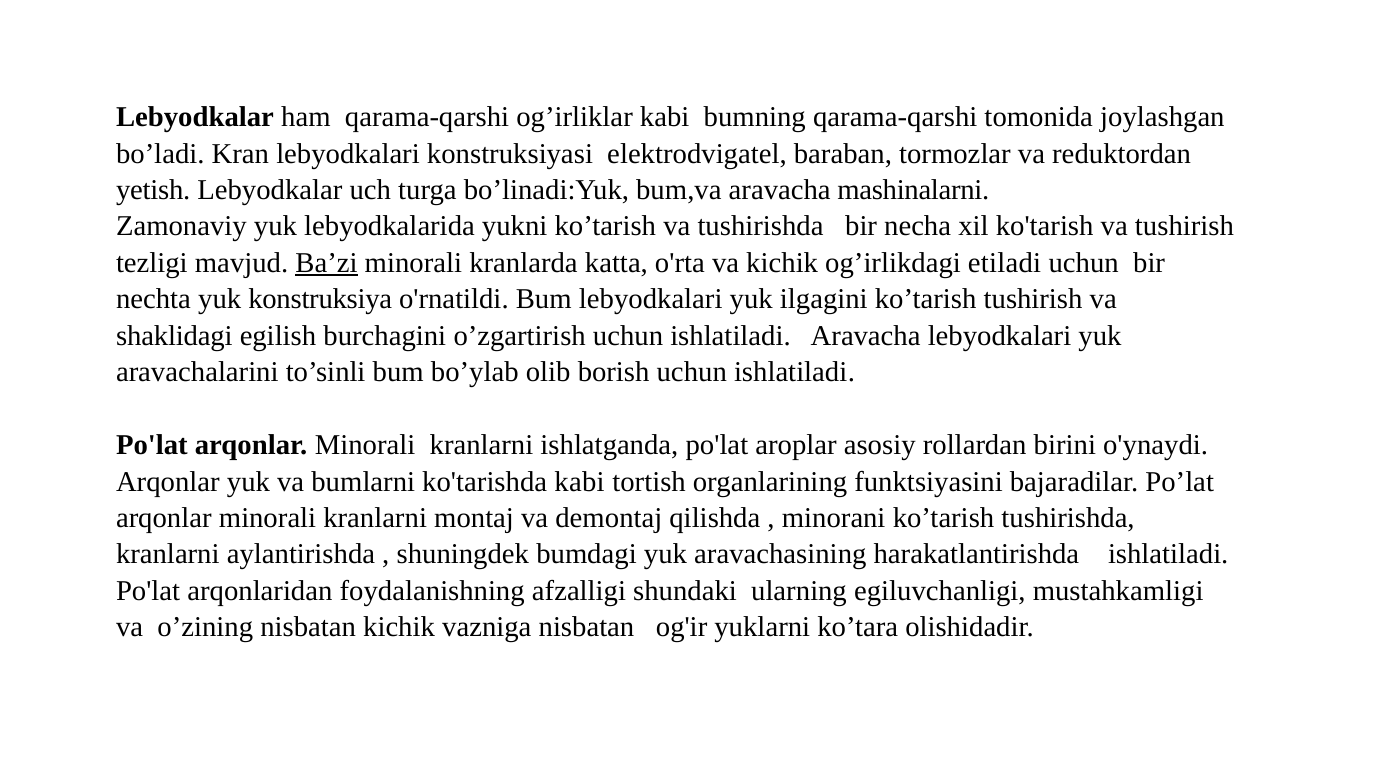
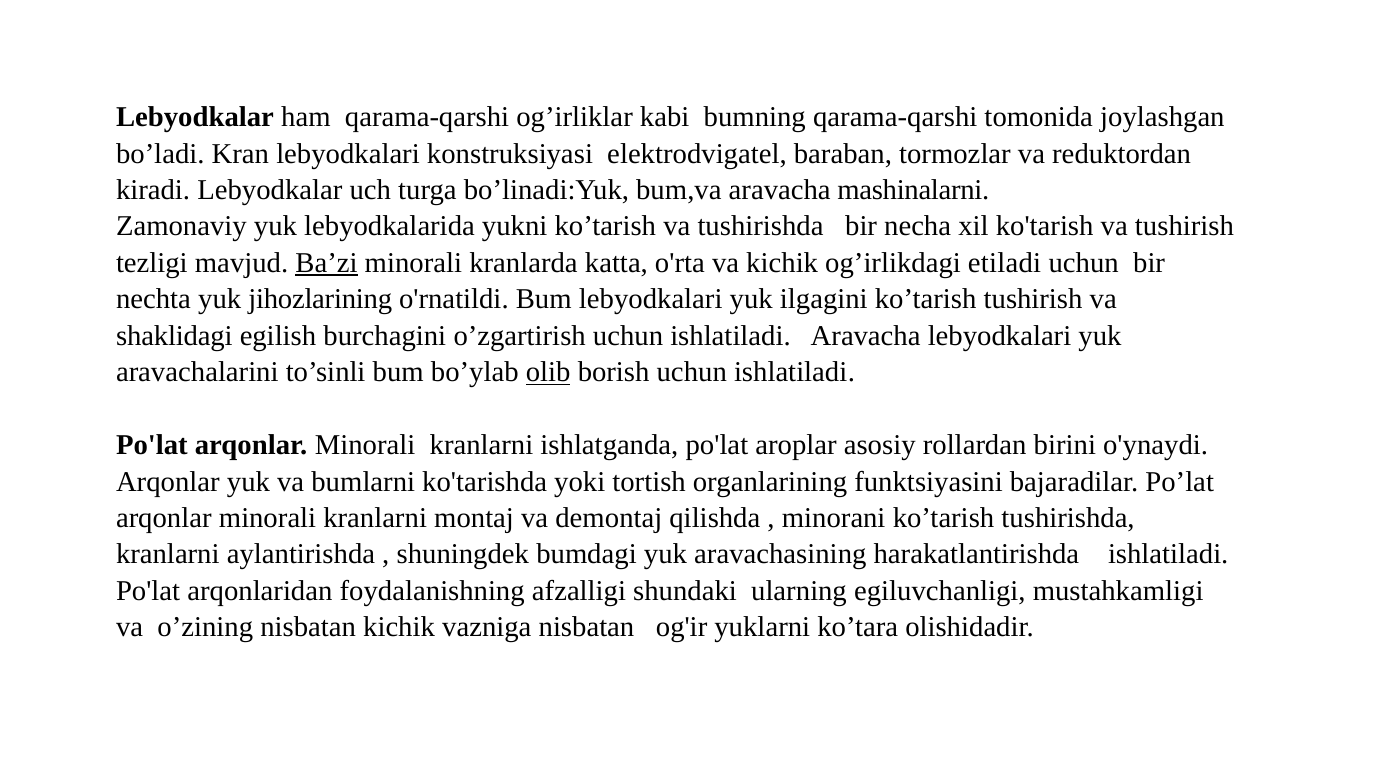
yetish: yetish -> kiradi
konstruksiya: konstruksiya -> jihozlarining
olib underline: none -> present
ko'tarishda kabi: kabi -> yoki
